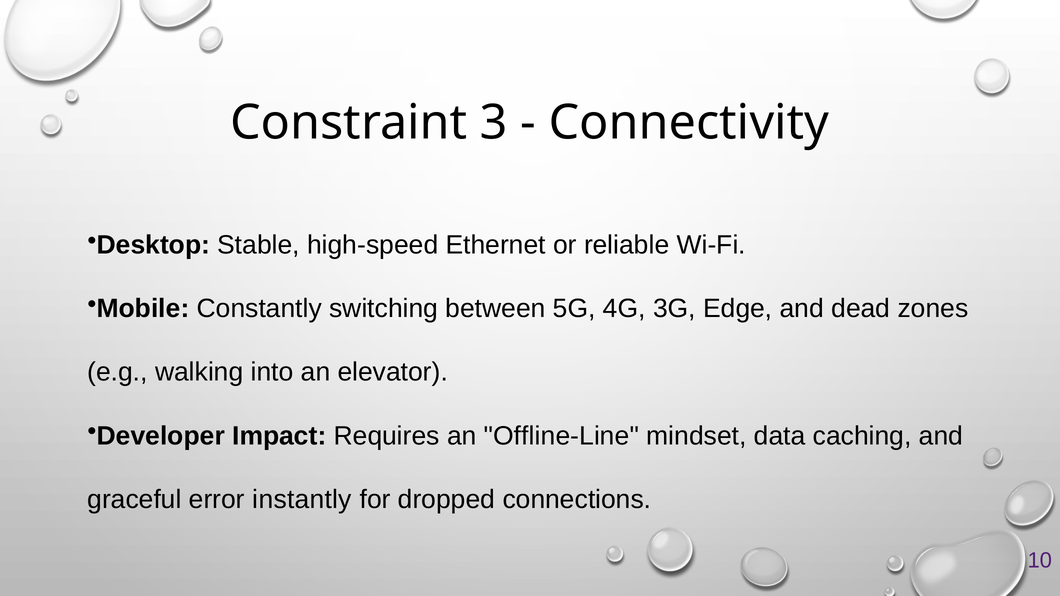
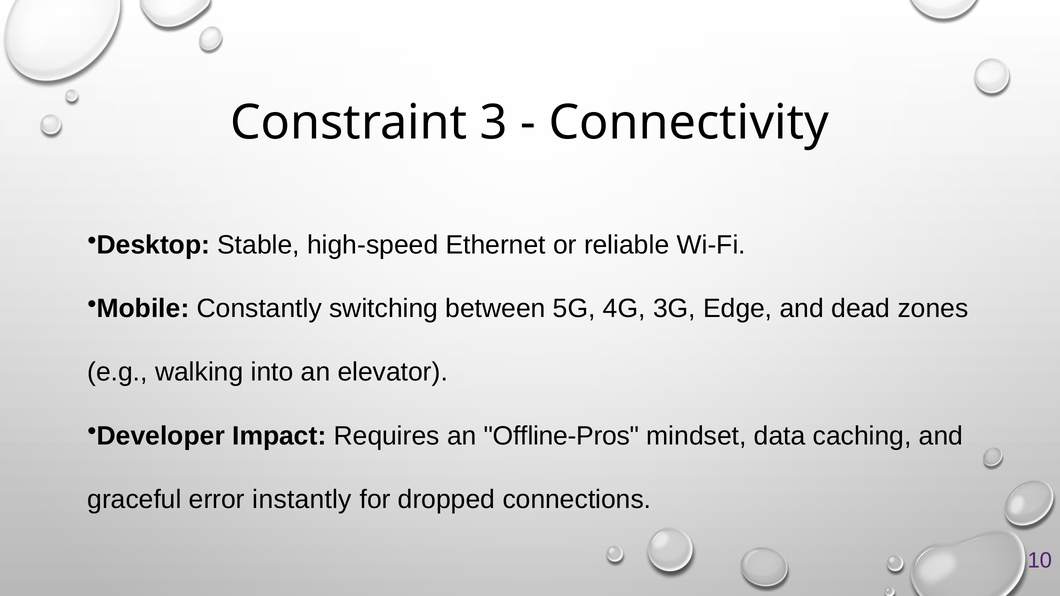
Offline-Line: Offline-Line -> Offline-Pros
